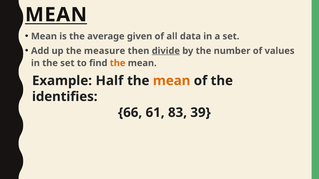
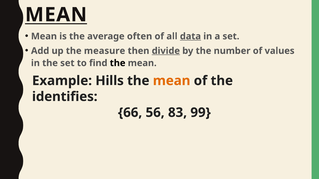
given: given -> often
data underline: none -> present
the at (118, 63) colour: orange -> black
Half: Half -> Hills
61: 61 -> 56
39: 39 -> 99
